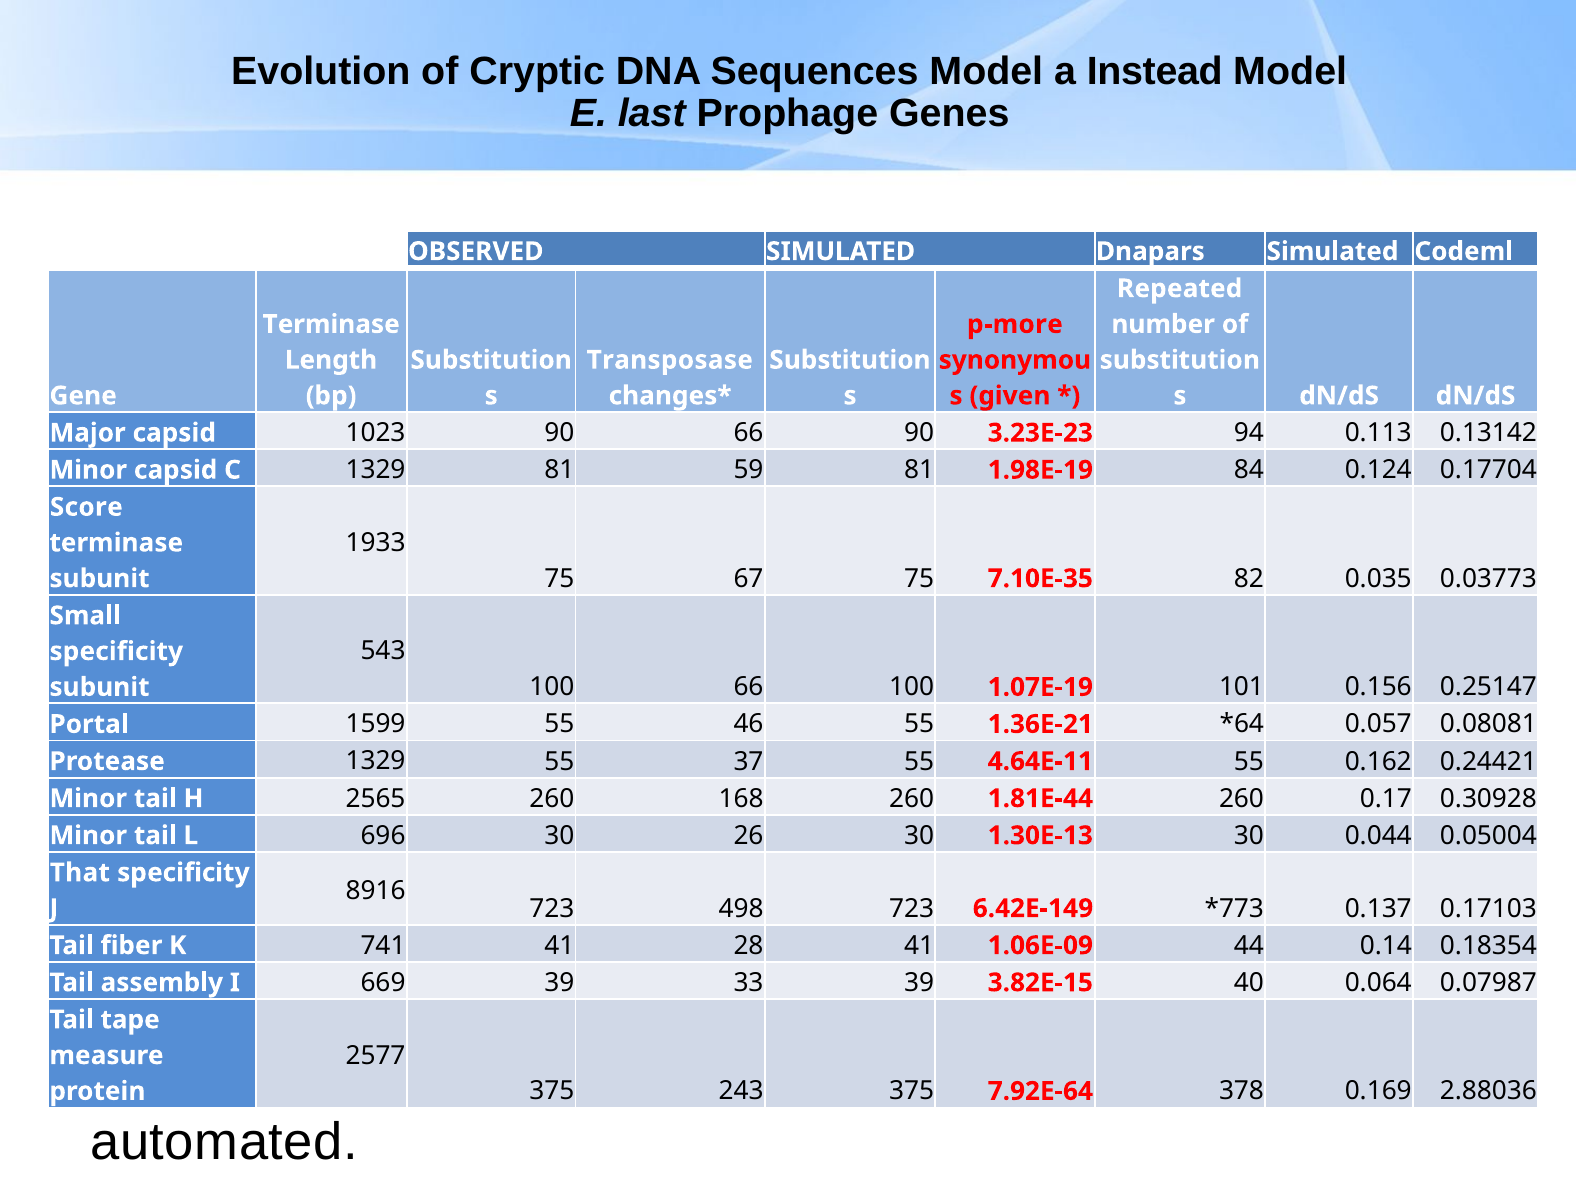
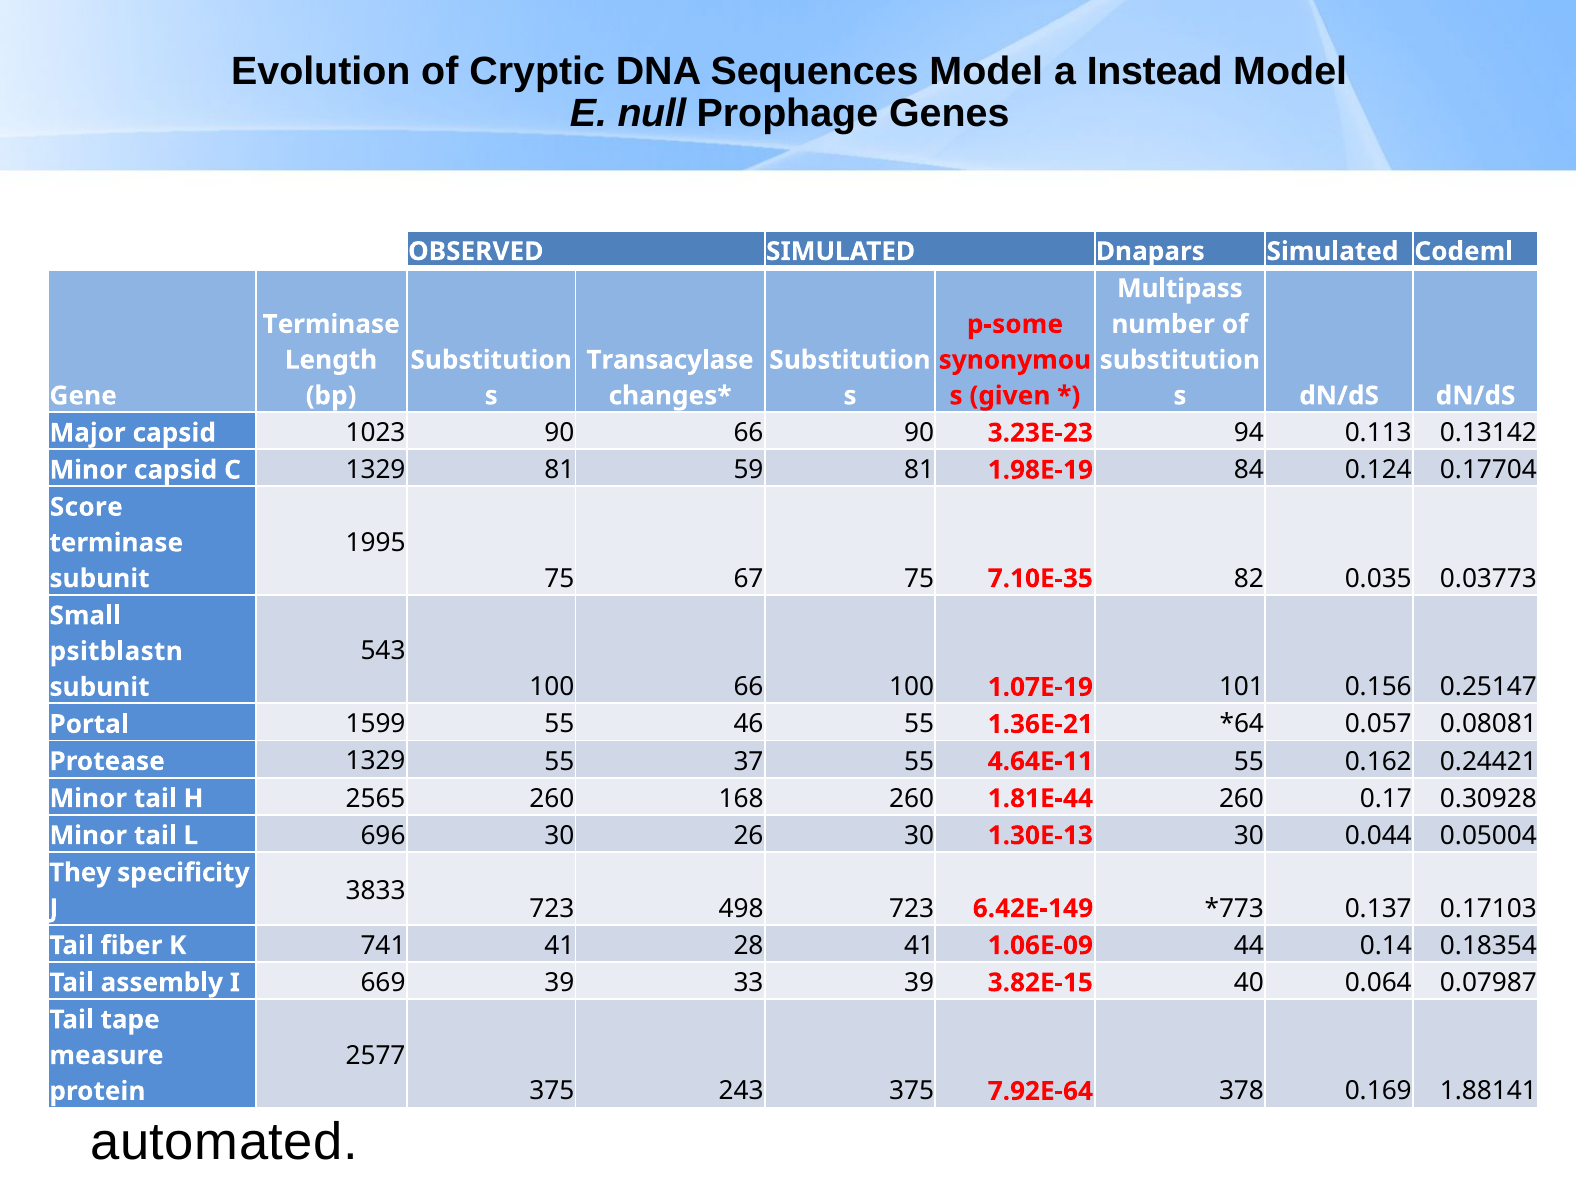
E last: last -> null
Repeated: Repeated -> Multipass
p-more: p-more -> p-some
Transposase: Transposase -> Transacylase
1933: 1933 -> 1995
specificity at (116, 651): specificity -> psitblastn
That: That -> They
8916: 8916 -> 3833
2.88036: 2.88036 -> 1.88141
